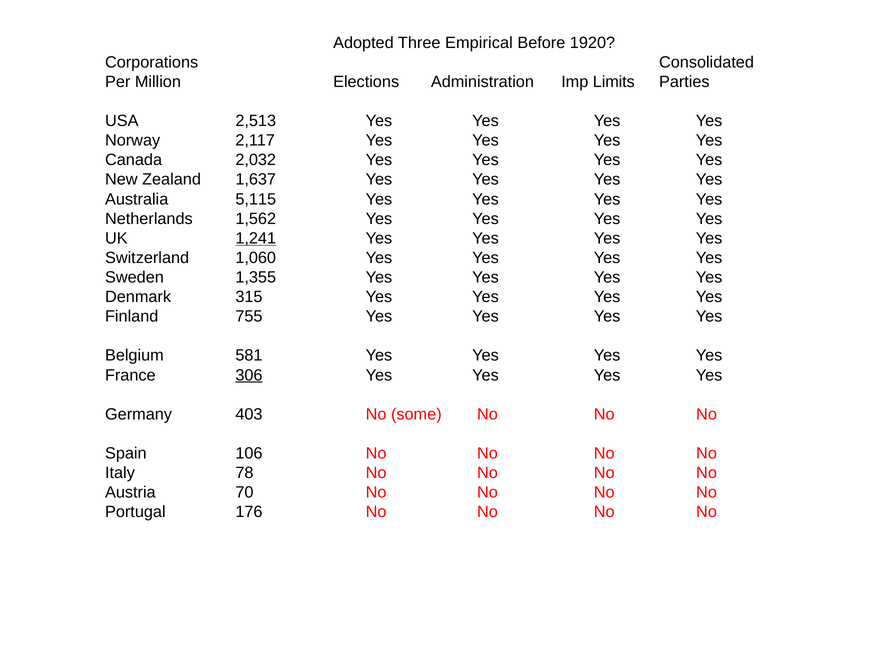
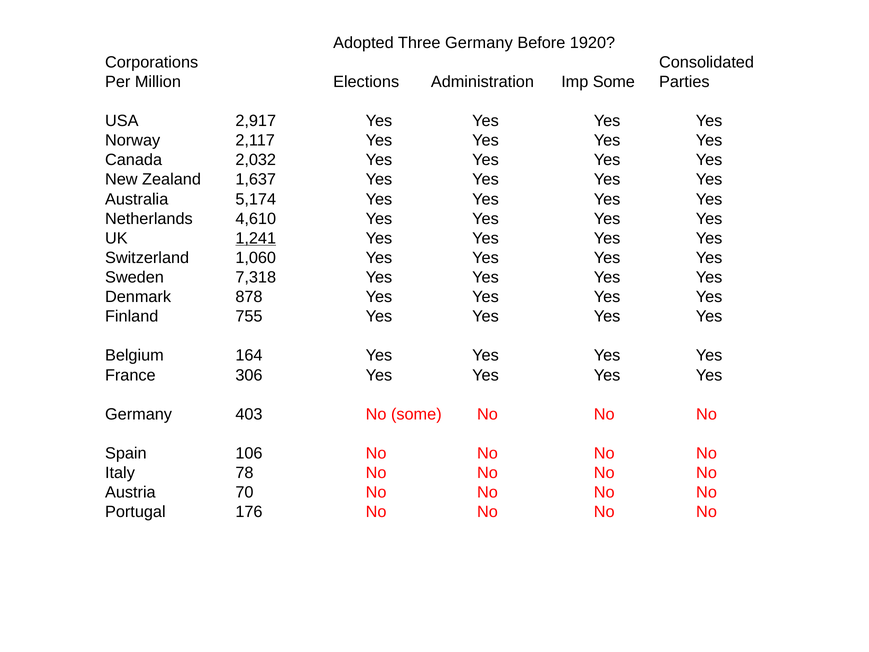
Three Empirical: Empirical -> Germany
Imp Limits: Limits -> Some
2,513: 2,513 -> 2,917
5,115: 5,115 -> 5,174
1,562: 1,562 -> 4,610
1,355: 1,355 -> 7,318
315: 315 -> 878
581: 581 -> 164
306 underline: present -> none
